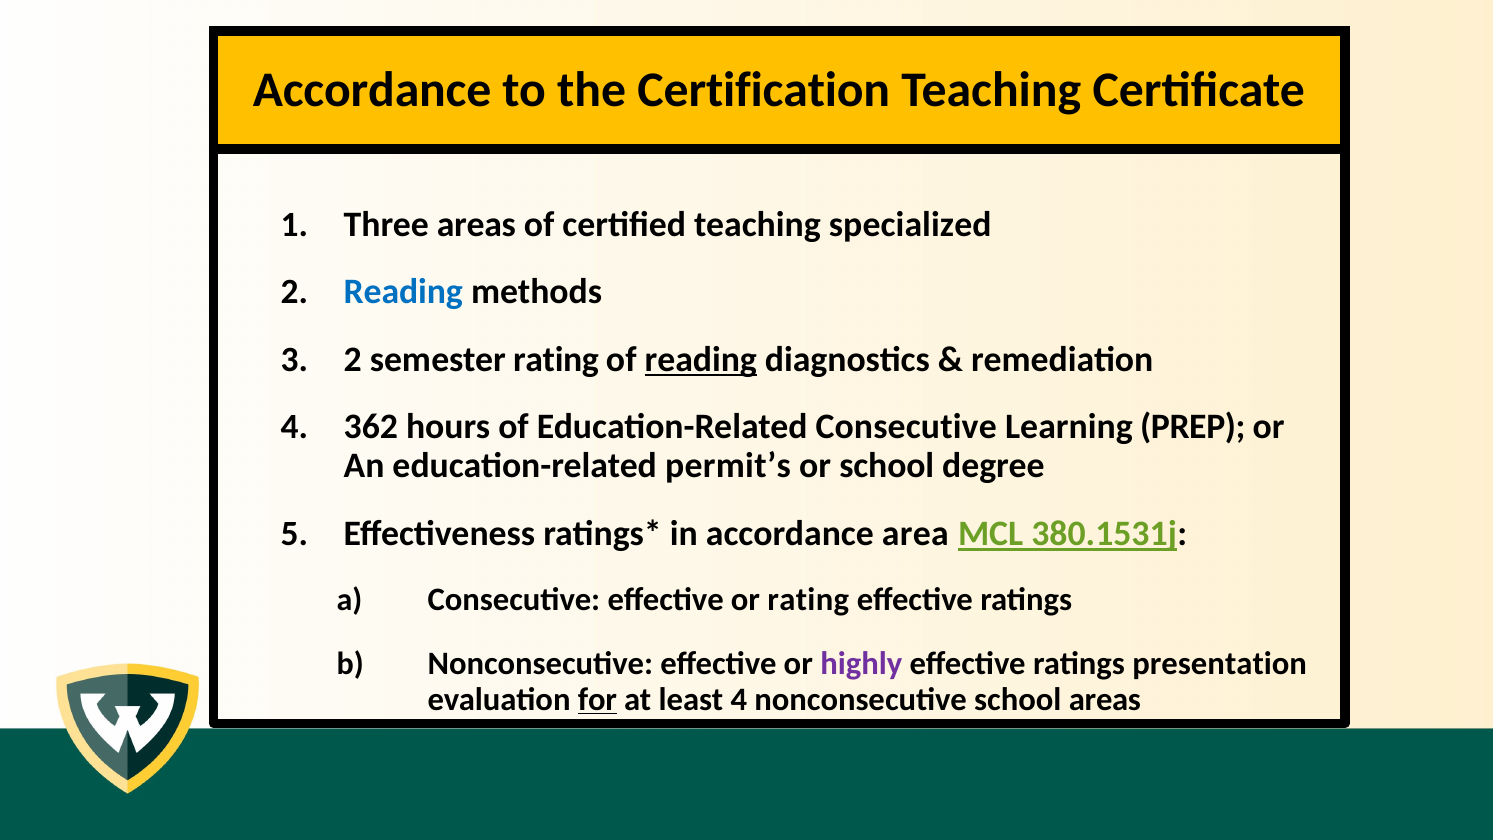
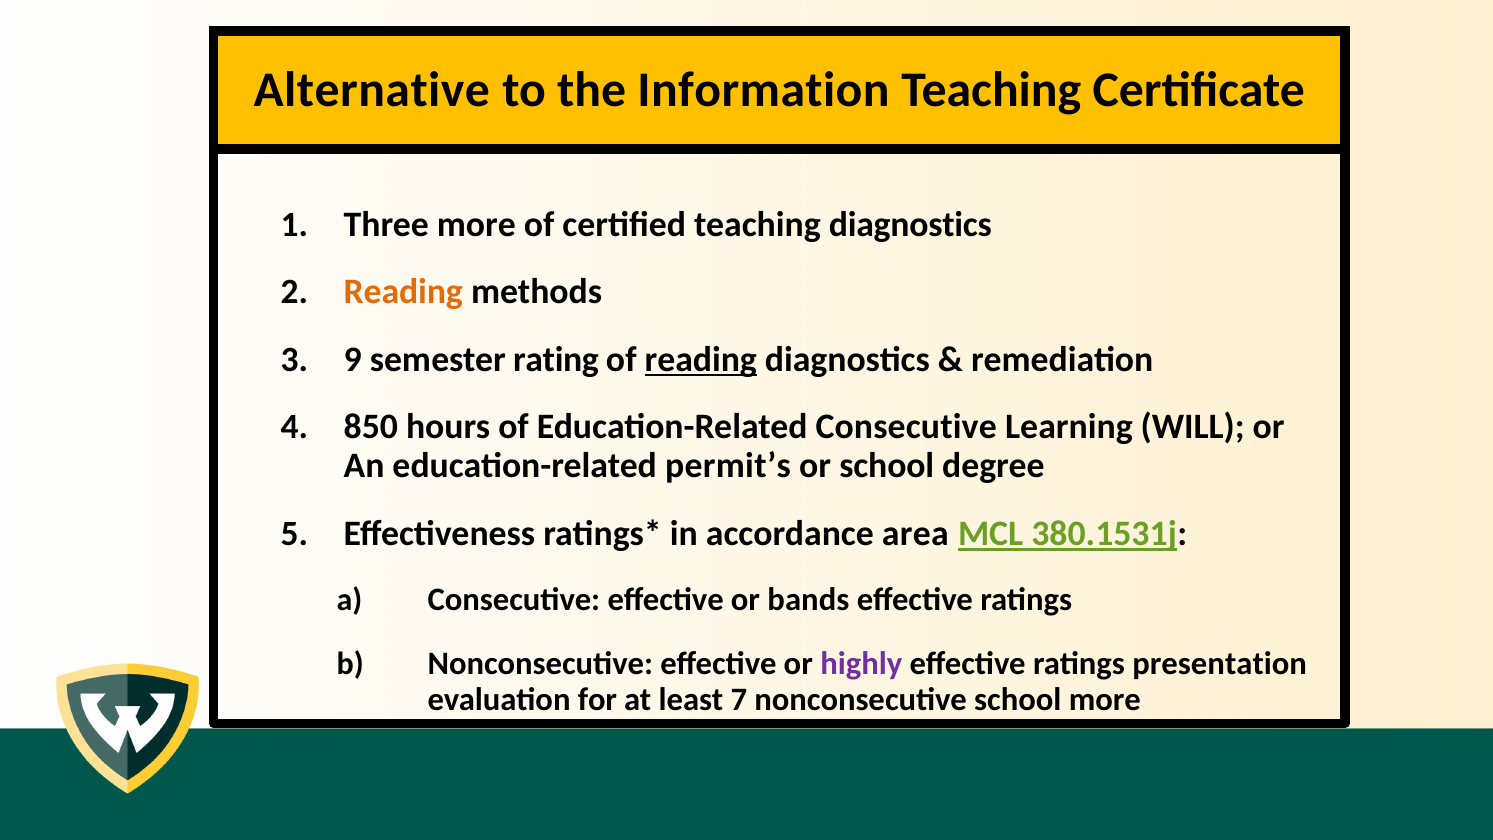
Accordance at (372, 90): Accordance -> Alternative
Certification: Certification -> Information
Three areas: areas -> more
teaching specialized: specialized -> diagnostics
Reading at (403, 292) colour: blue -> orange
3 2: 2 -> 9
362: 362 -> 850
PREP: PREP -> WILL
or rating: rating -> bands
for underline: present -> none
least 4: 4 -> 7
school areas: areas -> more
